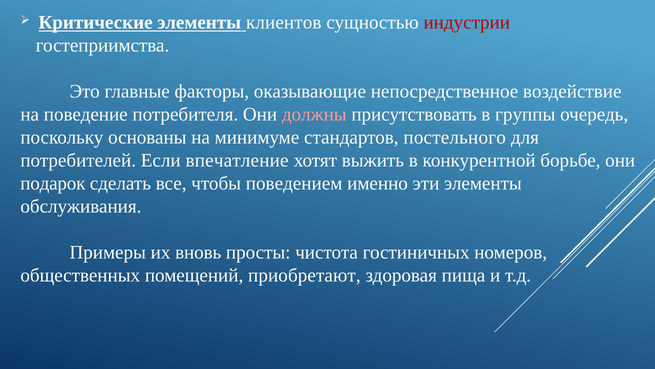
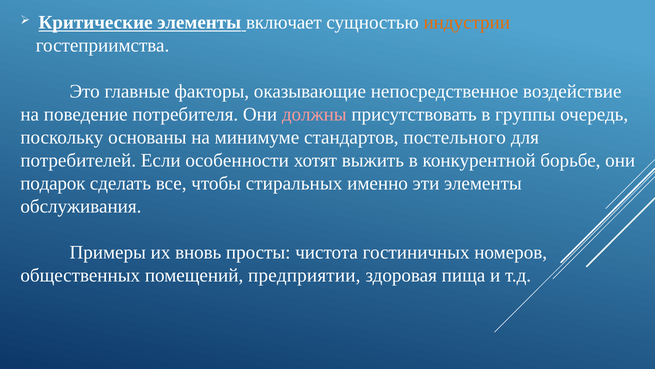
клиентов: клиентов -> включает
индустрии colour: red -> orange
впечатление: впечатление -> особенности
поведением: поведением -> стиральных
приобретают: приобретают -> предприятии
